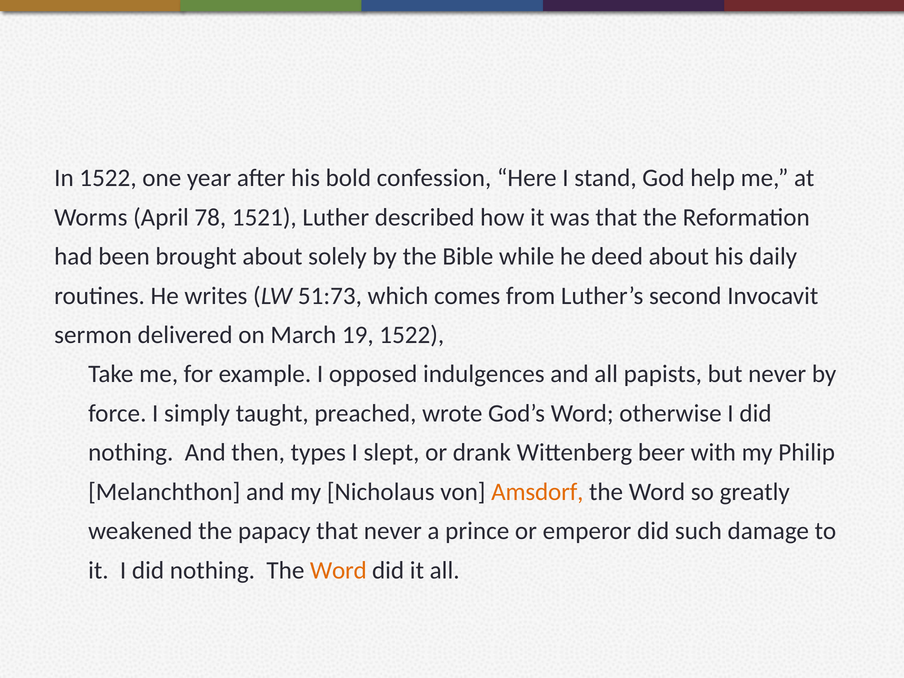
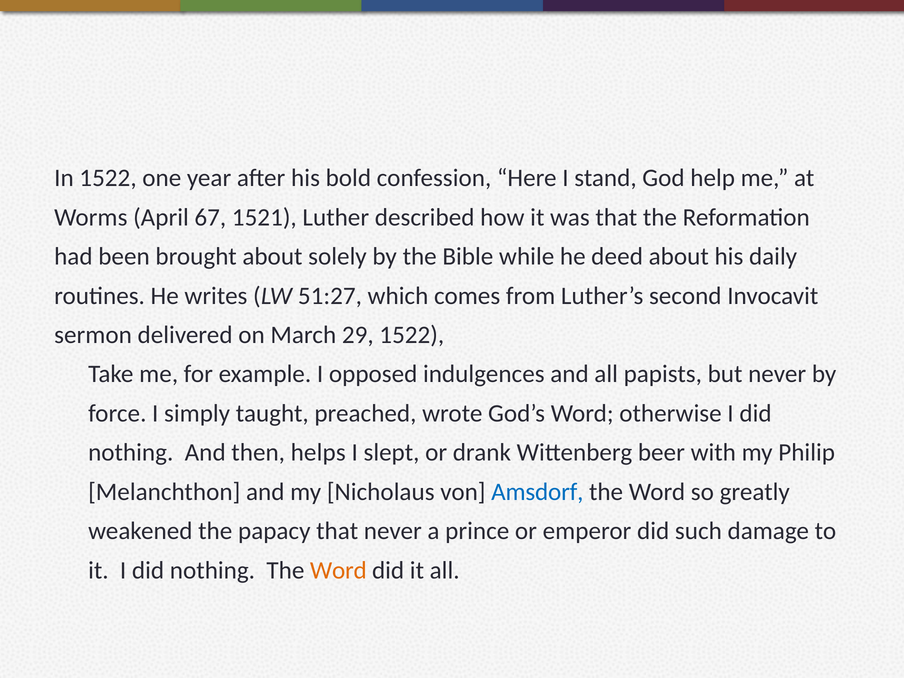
78: 78 -> 67
51:73: 51:73 -> 51:27
19: 19 -> 29
types: types -> helps
Amsdorf colour: orange -> blue
